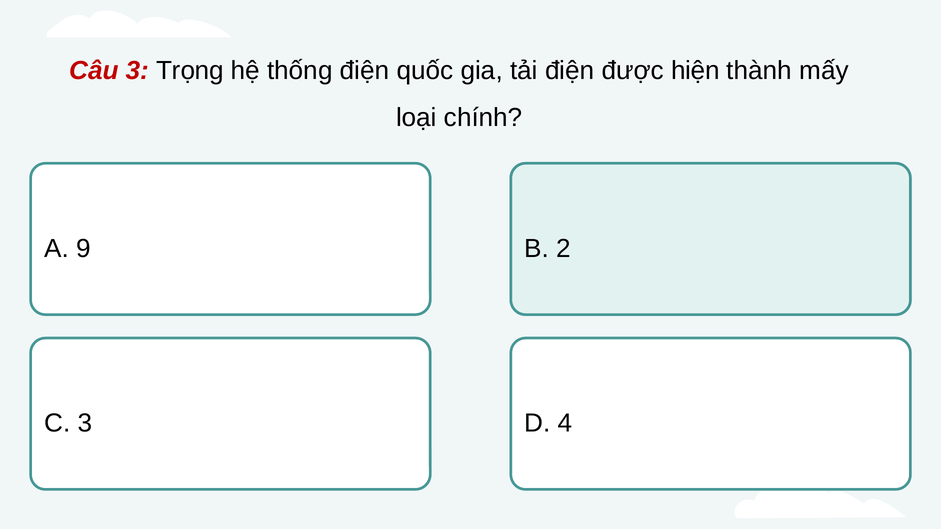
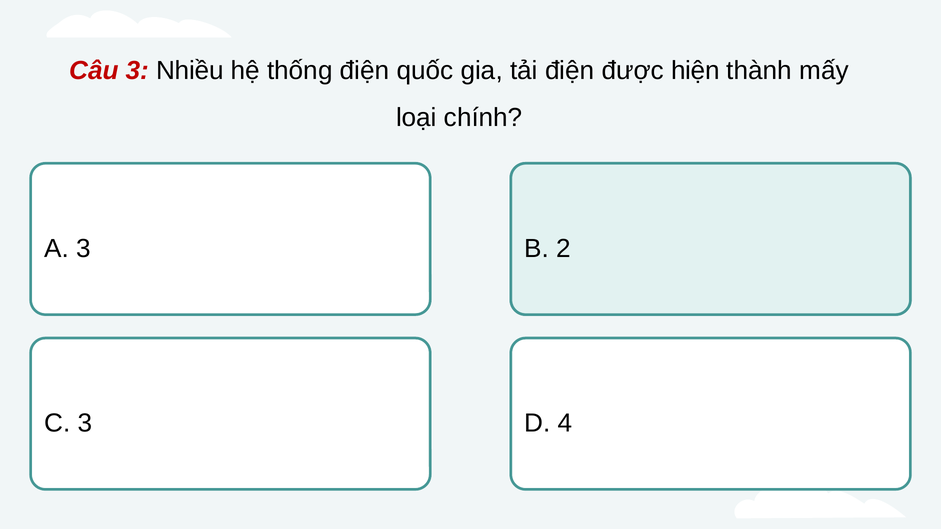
Trọng: Trọng -> Nhiều
A 9: 9 -> 3
